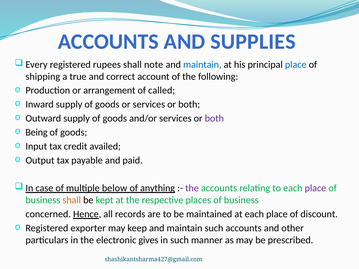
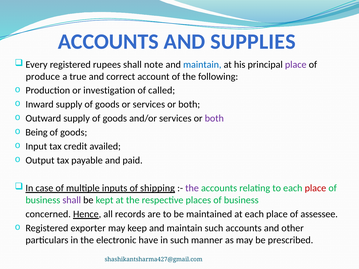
place at (296, 65) colour: blue -> purple
shipping: shipping -> produce
arrangement: arrangement -> investigation
below: below -> inputs
anything: anything -> shipping
place at (315, 188) colour: purple -> red
shall at (72, 200) colour: orange -> purple
discount: discount -> assessee
gives: gives -> have
